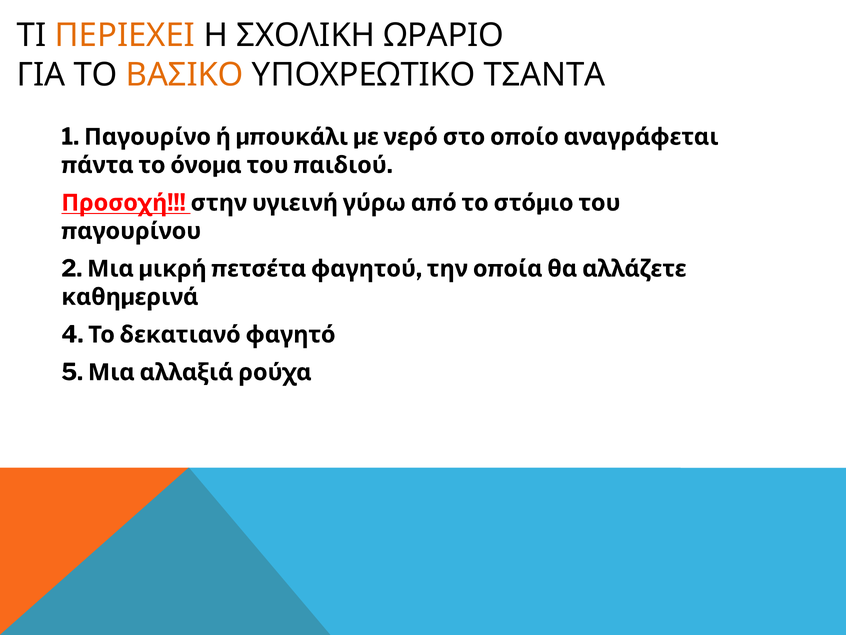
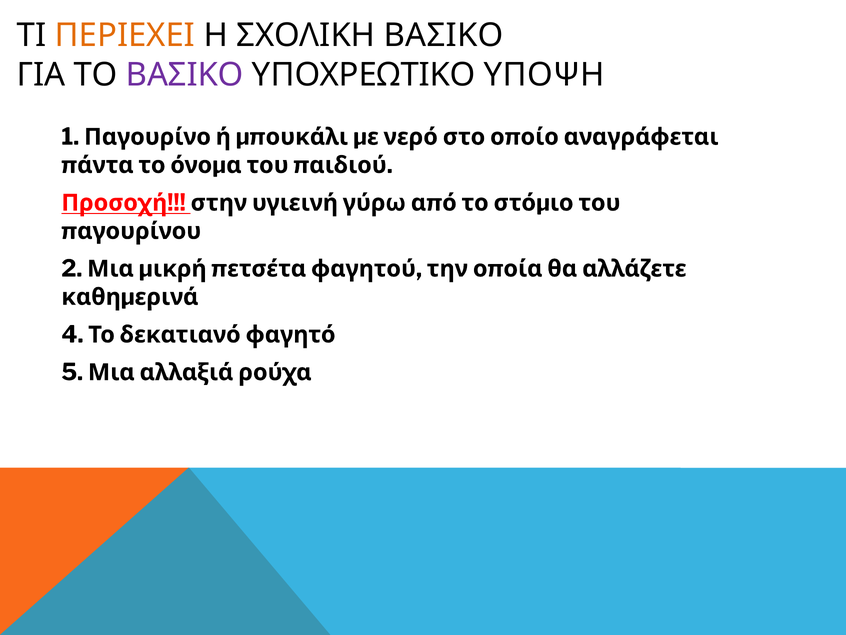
ΣΧΟΛΙΚΗ ΩΡΑΡΙΟ: ΩΡΑΡΙΟ -> ΒΑΣΙΚΟ
ΒΑΣΙΚΟ at (185, 75) colour: orange -> purple
ΤΣΑΝΤΑ: ΤΣΑΝΤΑ -> ΥΠΟΨΗ
